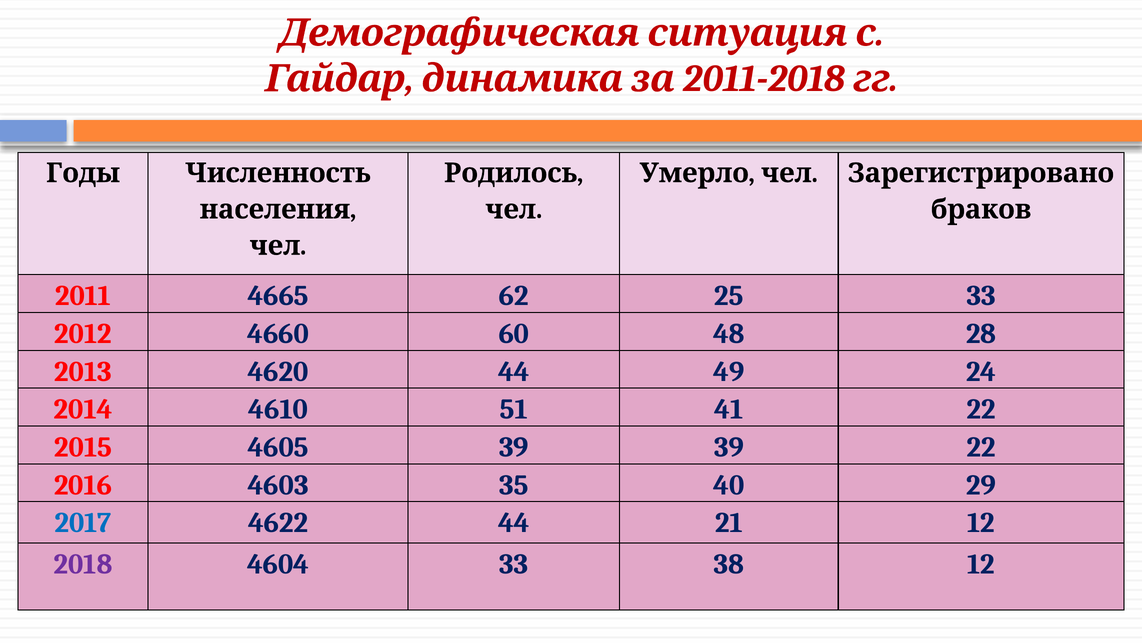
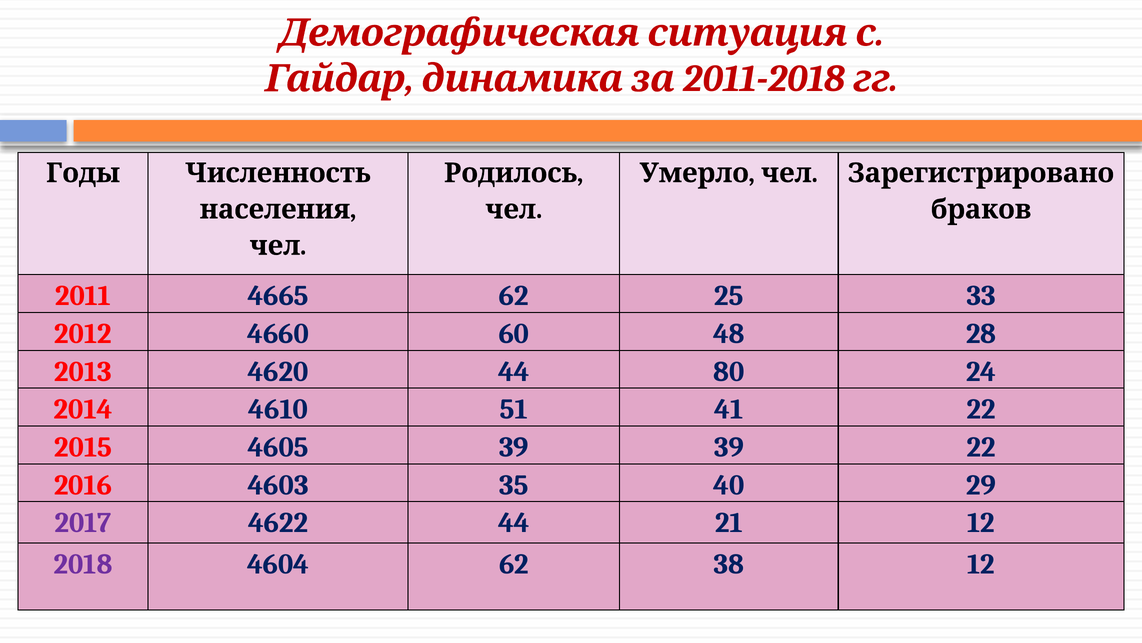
49: 49 -> 80
2017 colour: blue -> purple
4604 33: 33 -> 62
